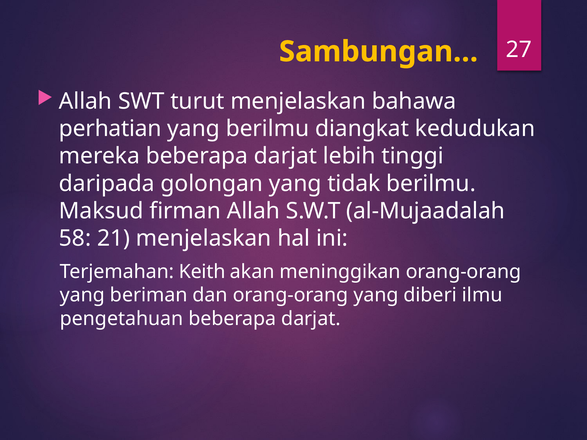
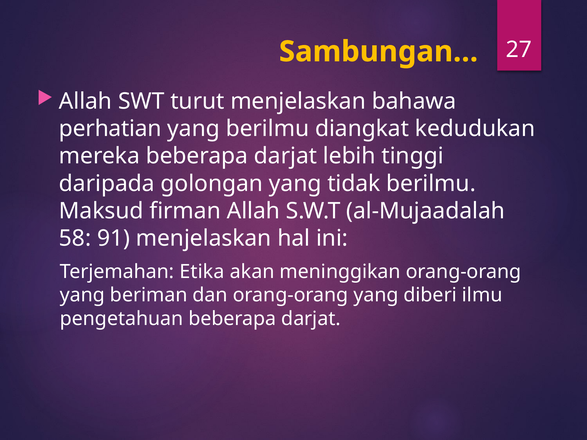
21: 21 -> 91
Keith: Keith -> Etika
